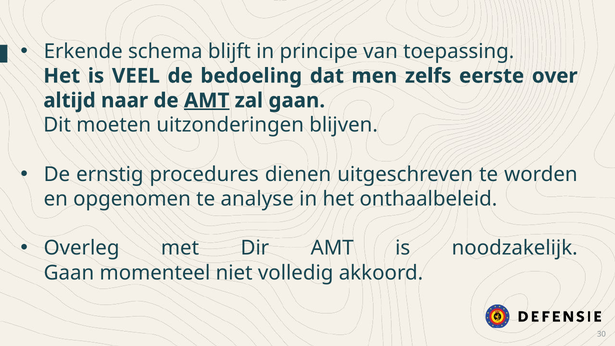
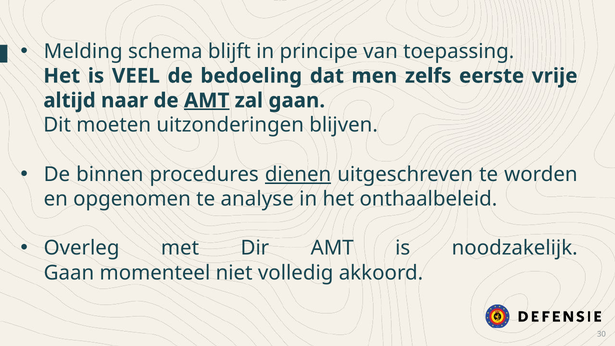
Erkende: Erkende -> Melding
over: over -> vrije
ernstig: ernstig -> binnen
dienen underline: none -> present
